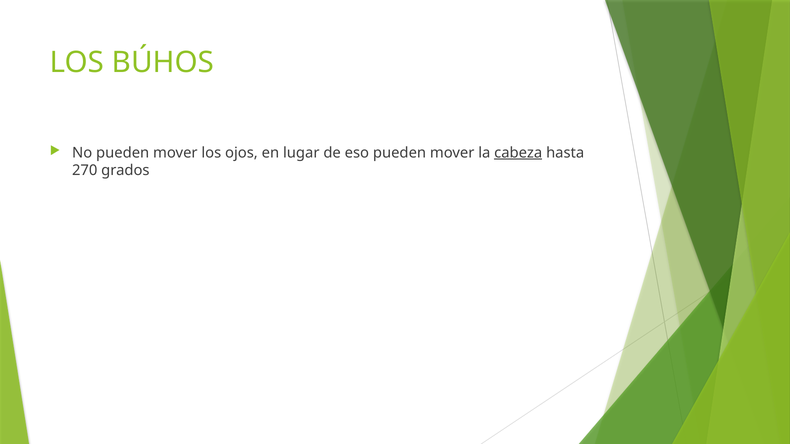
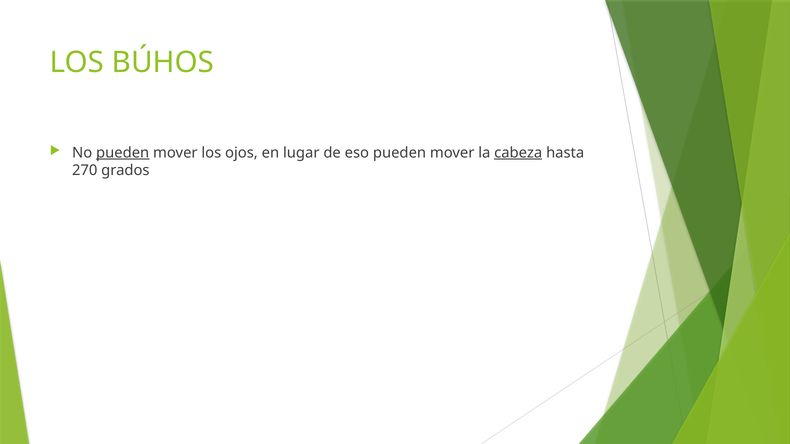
pueden at (123, 153) underline: none -> present
